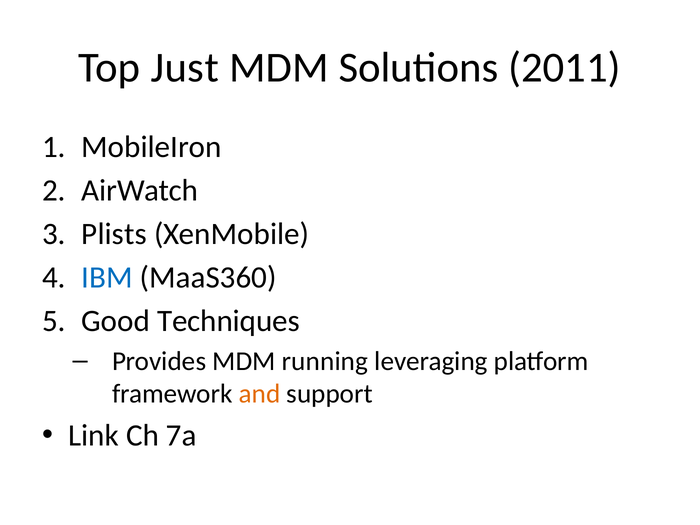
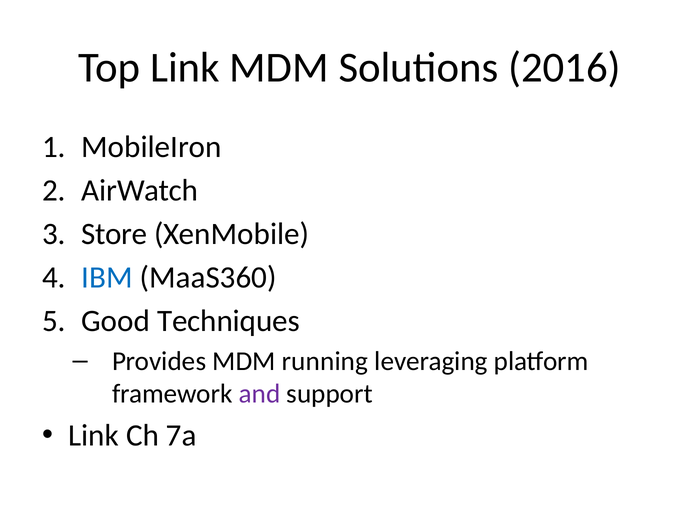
Top Just: Just -> Link
2011: 2011 -> 2016
Plists: Plists -> Store
and colour: orange -> purple
